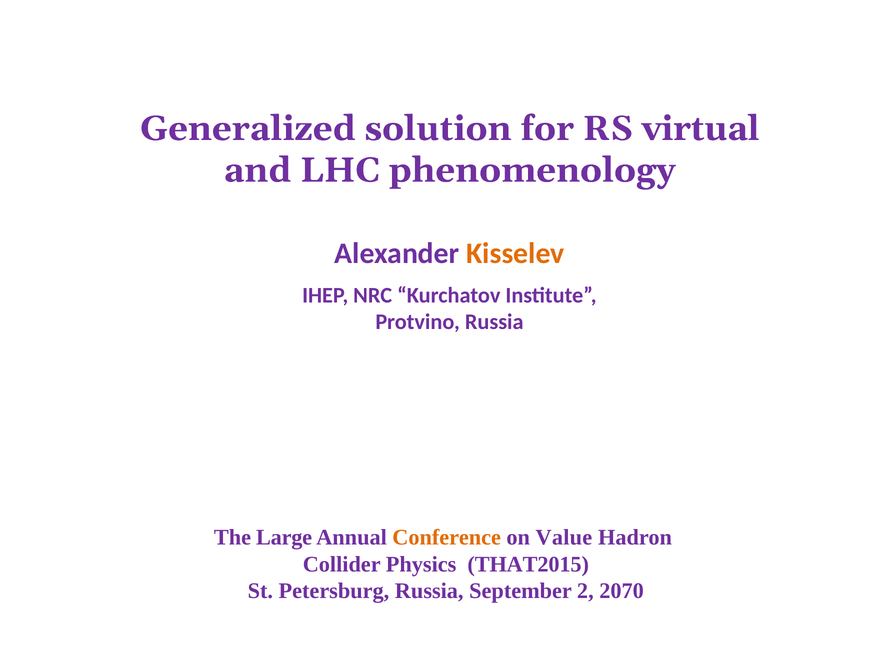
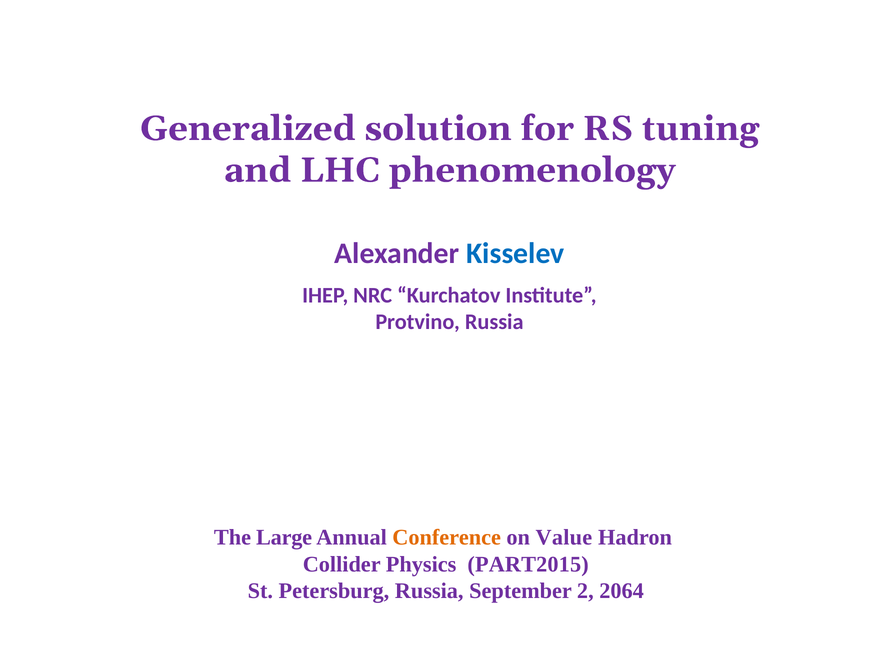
virtual: virtual -> tuning
Kisselev colour: orange -> blue
THAT2015: THAT2015 -> PART2015
2070: 2070 -> 2064
